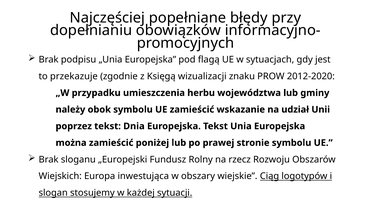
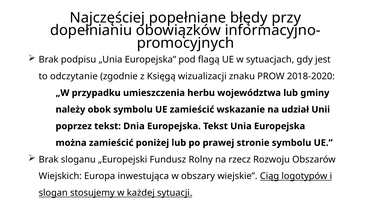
przekazuje: przekazuje -> odczytanie
2012-2020: 2012-2020 -> 2018-2020
